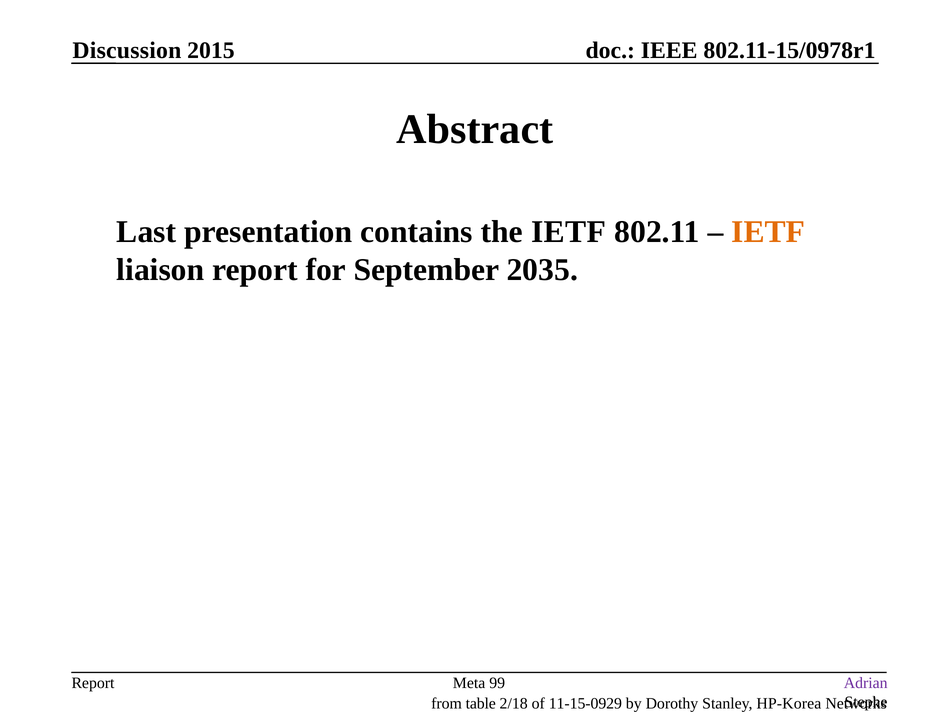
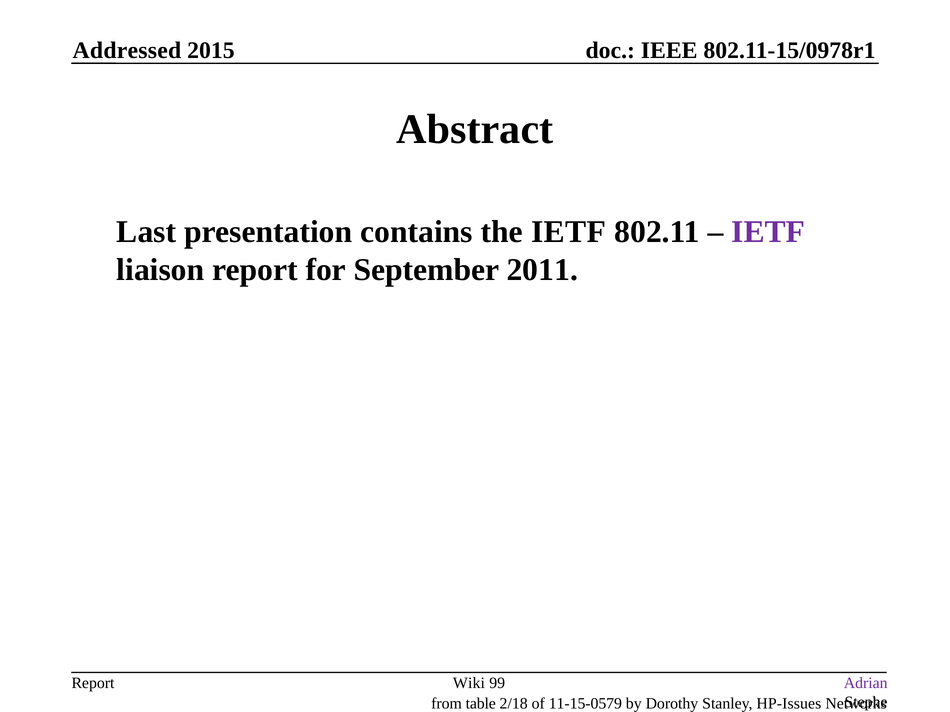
Discussion: Discussion -> Addressed
IETF at (768, 232) colour: orange -> purple
2035: 2035 -> 2011
Meta: Meta -> Wiki
11-15-0929: 11-15-0929 -> 11-15-0579
HP-Korea: HP-Korea -> HP-Issues
